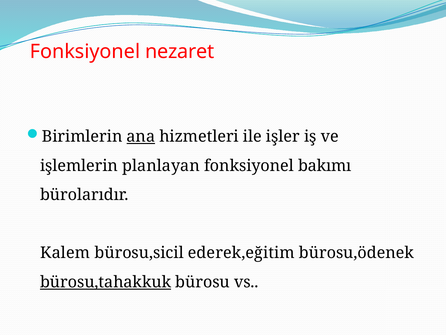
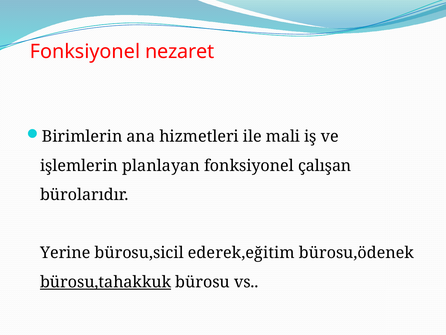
ana underline: present -> none
işler: işler -> mali
bakımı: bakımı -> çalışan
Kalem: Kalem -> Yerine
